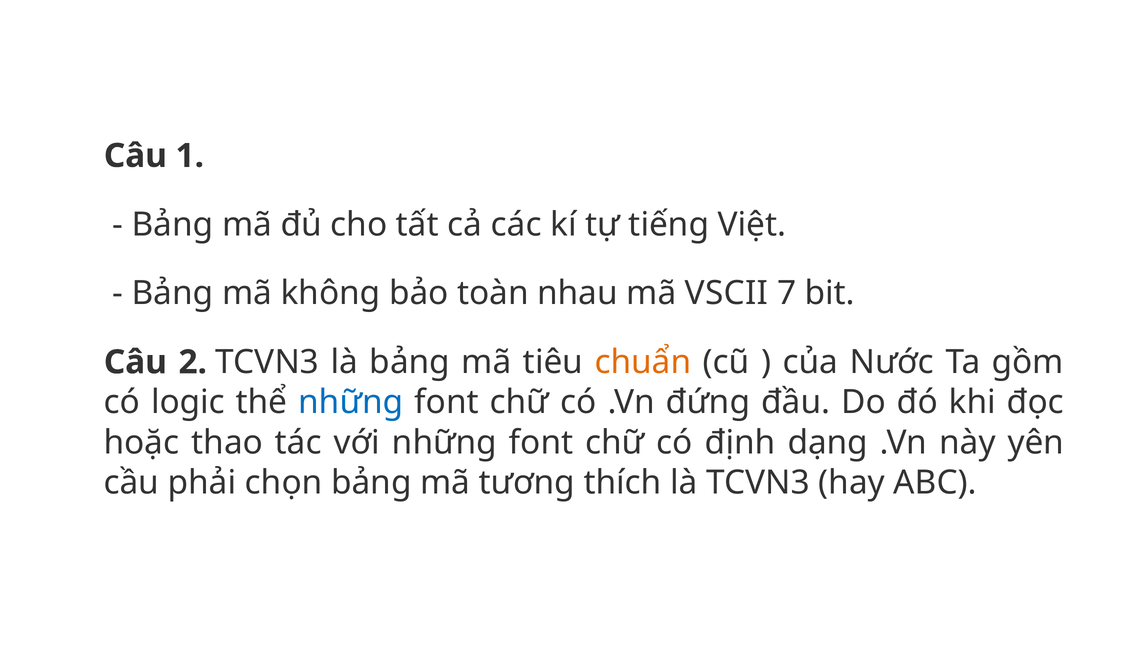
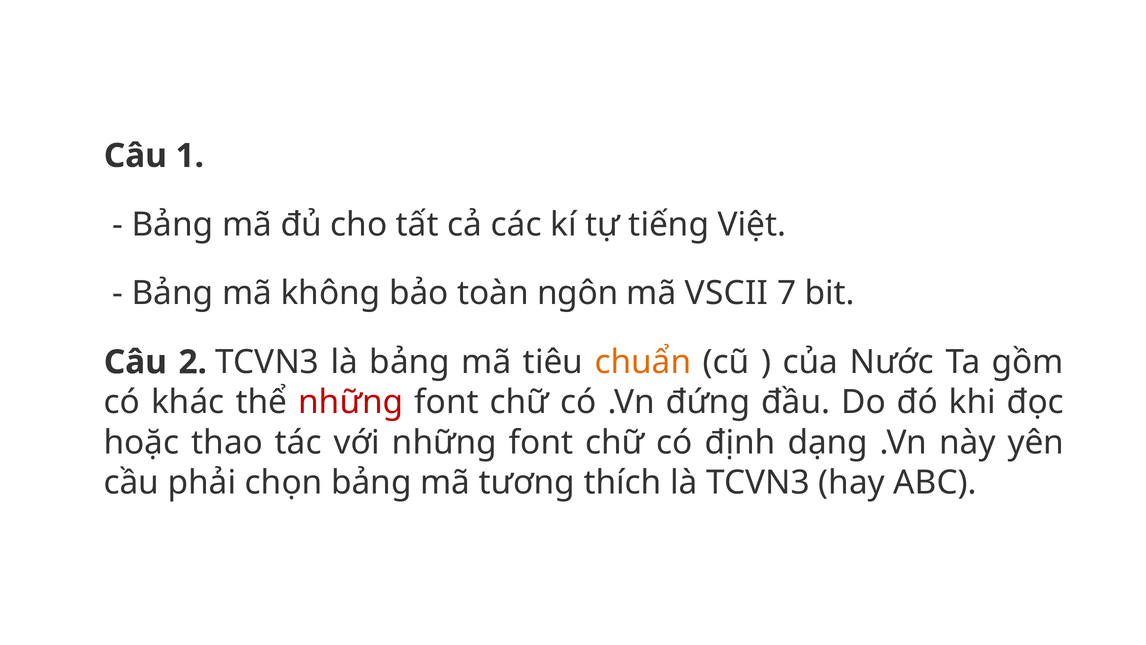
nhau: nhau -> ngôn
logic: logic -> khác
những at (351, 402) colour: blue -> red
